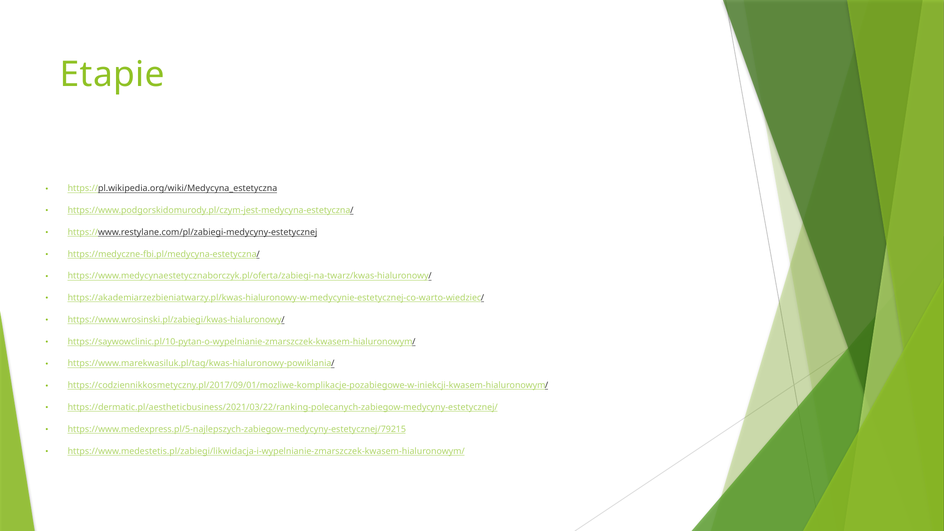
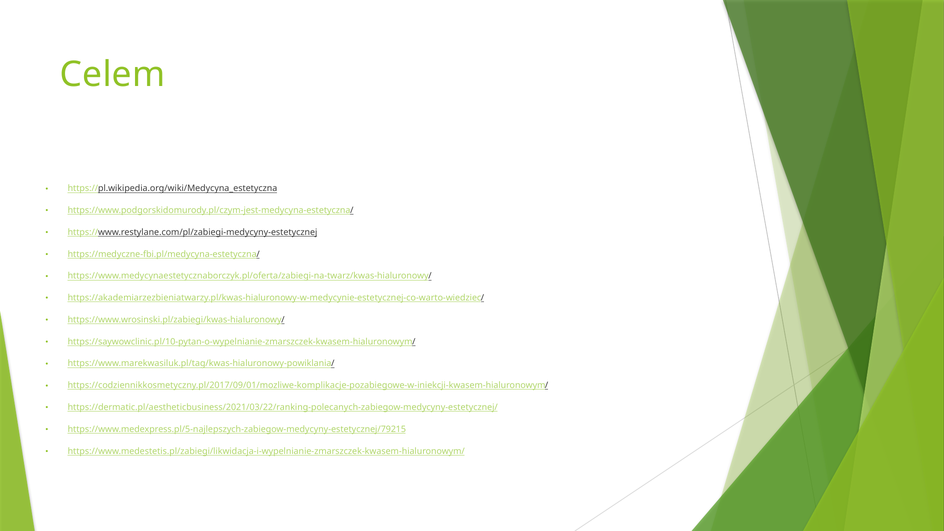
Etapie: Etapie -> Celem
